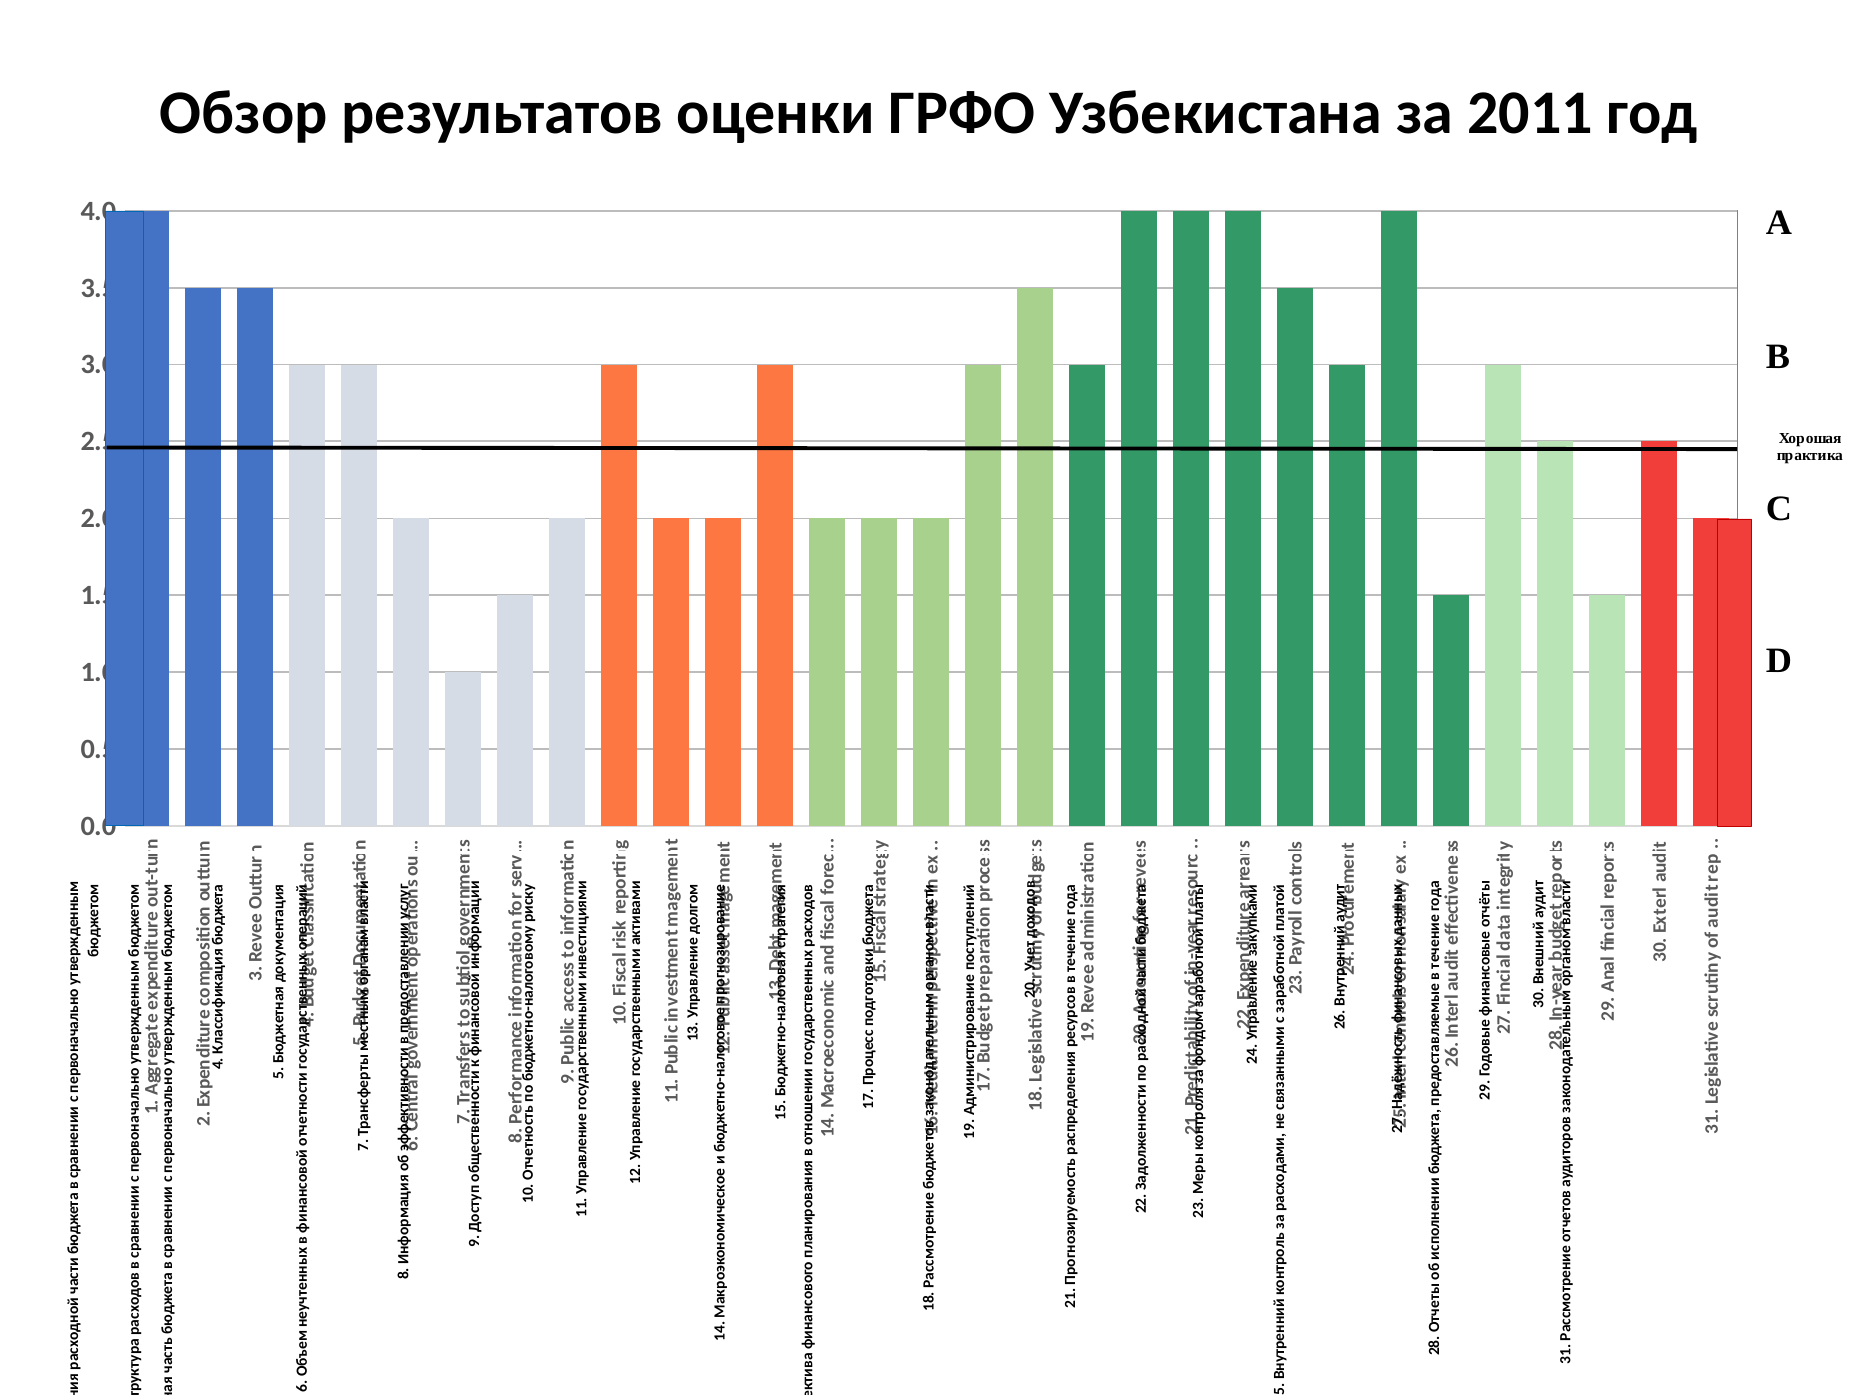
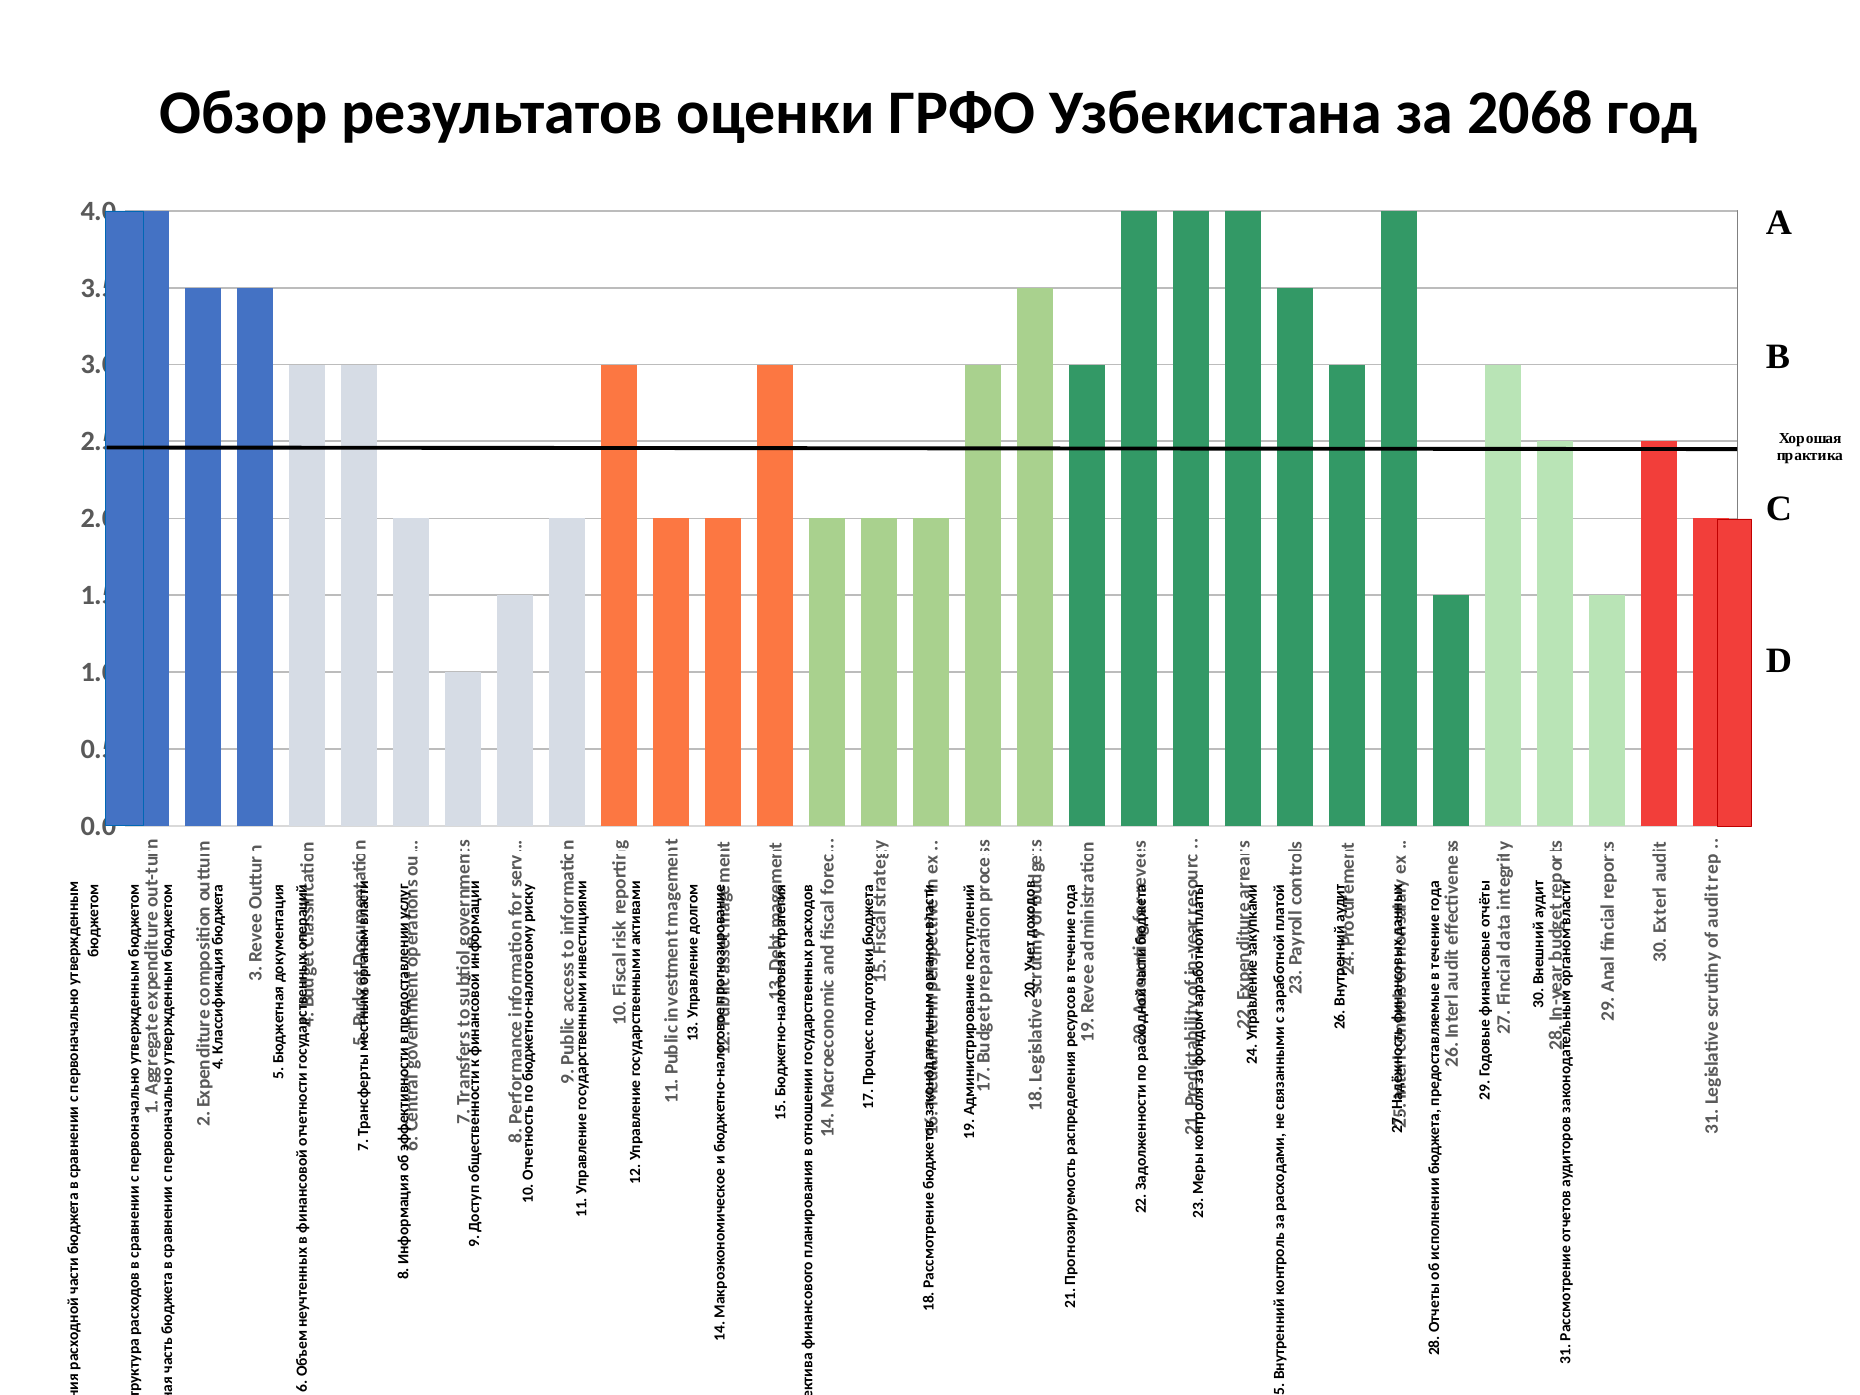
2011: 2011 -> 2068
